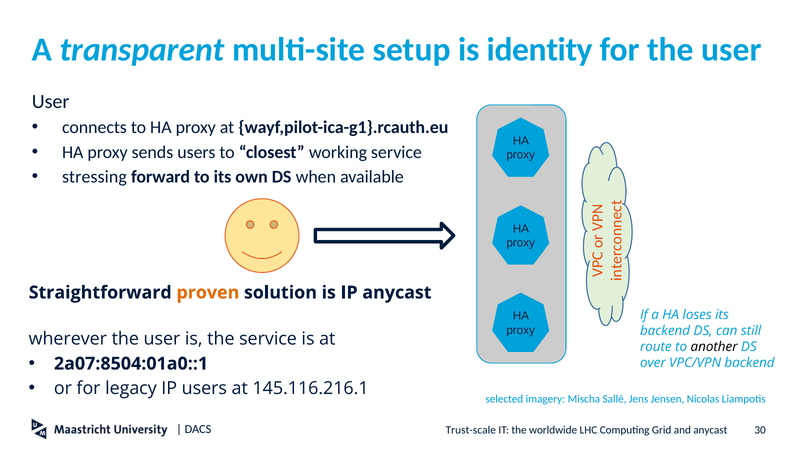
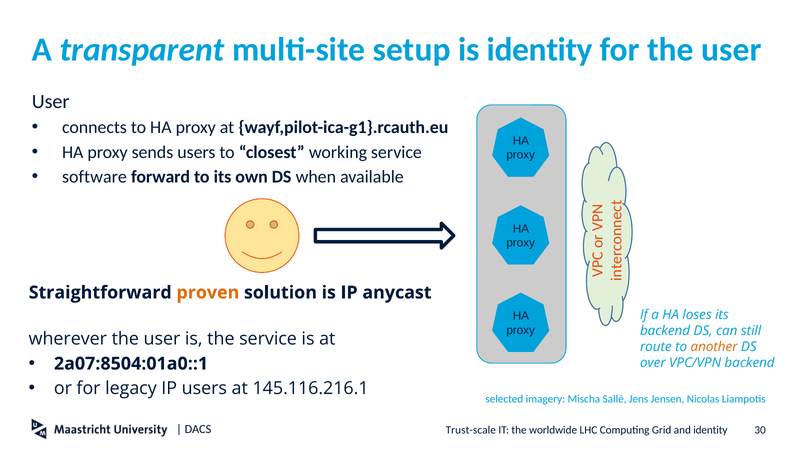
stressing: stressing -> software
another colour: black -> orange
and anycast: anycast -> identity
